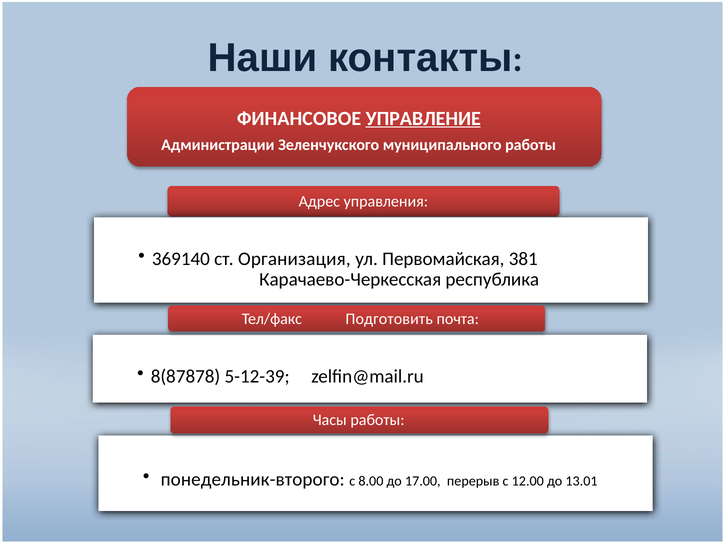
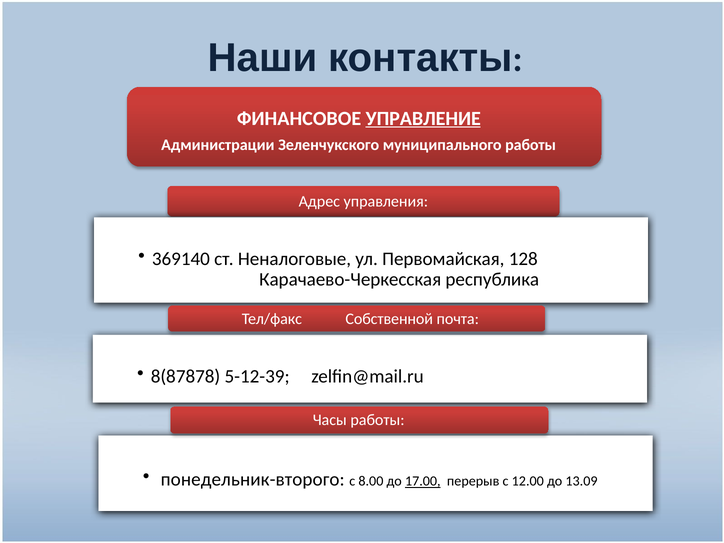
Организация: Организация -> Неналоговые
381: 381 -> 128
Подготовить: Подготовить -> Собственной
17.00 underline: none -> present
13.01: 13.01 -> 13.09
